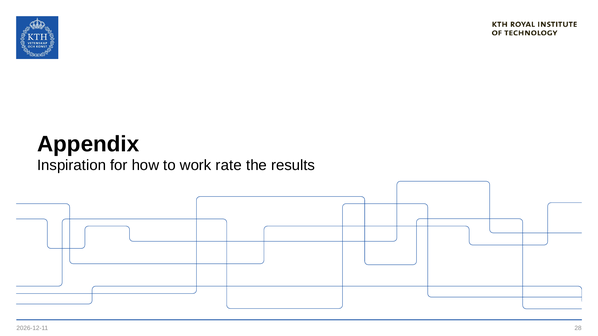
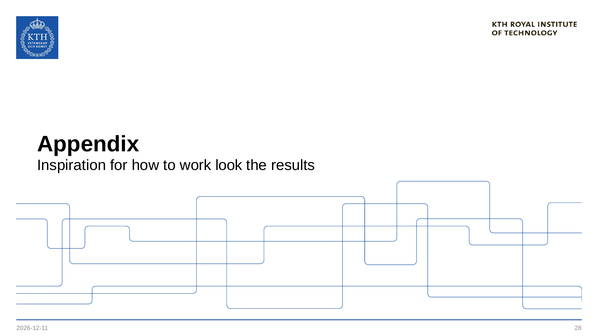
rate: rate -> look
